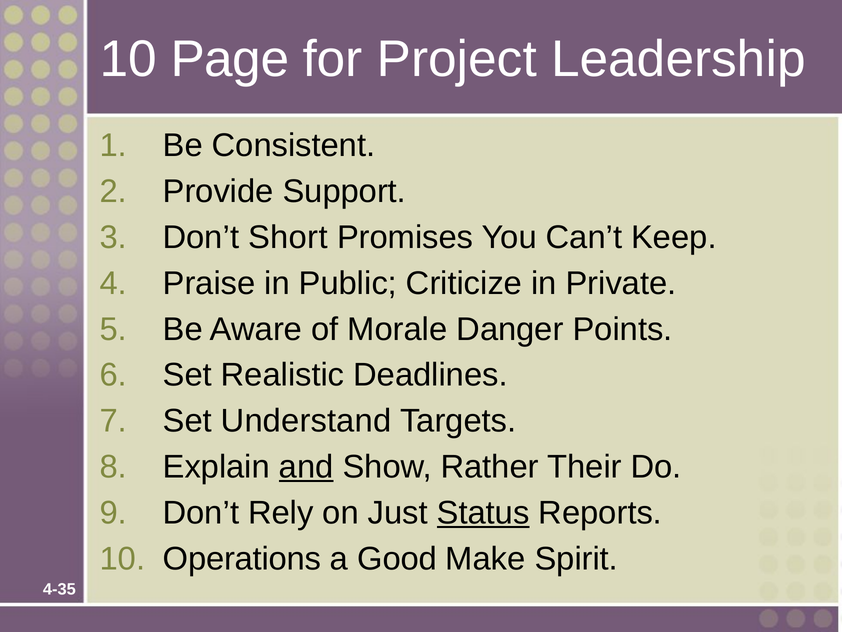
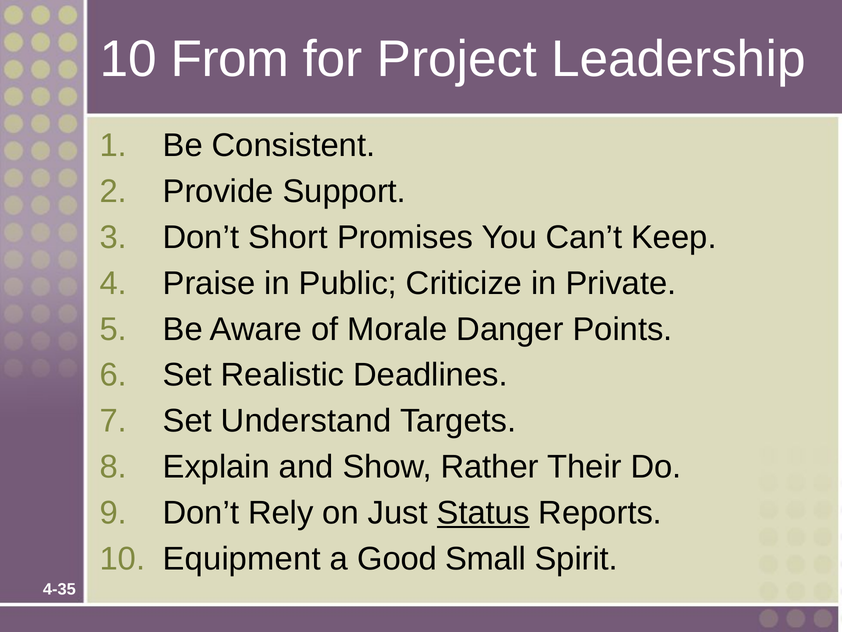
Page: Page -> From
and underline: present -> none
Operations: Operations -> Equipment
Make: Make -> Small
